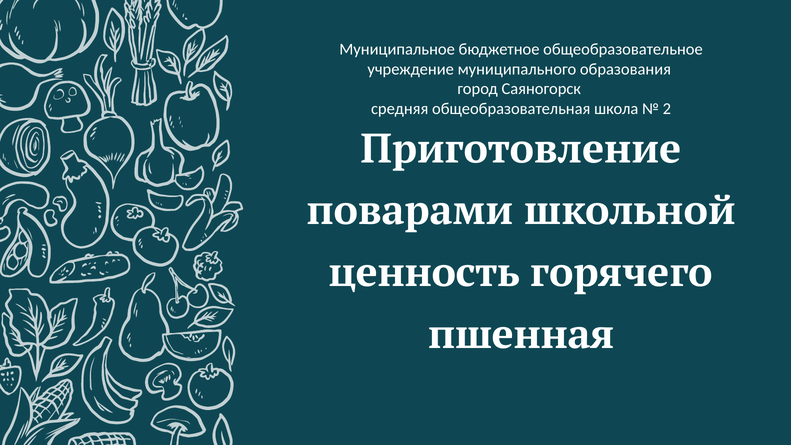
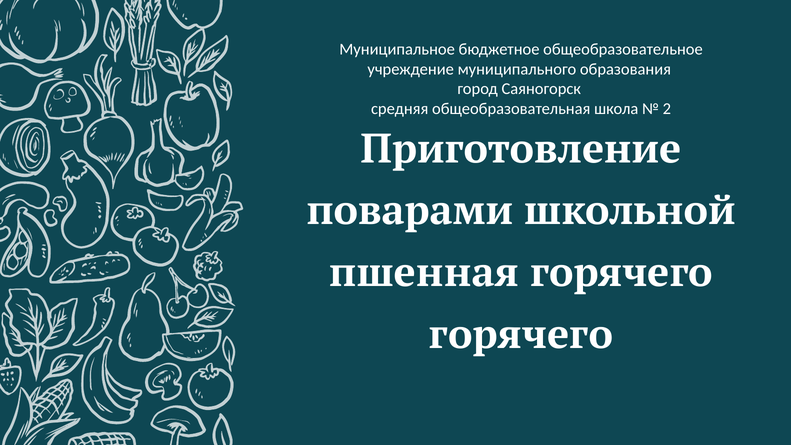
ценность: ценность -> пшенная
пшенная at (521, 334): пшенная -> горячего
